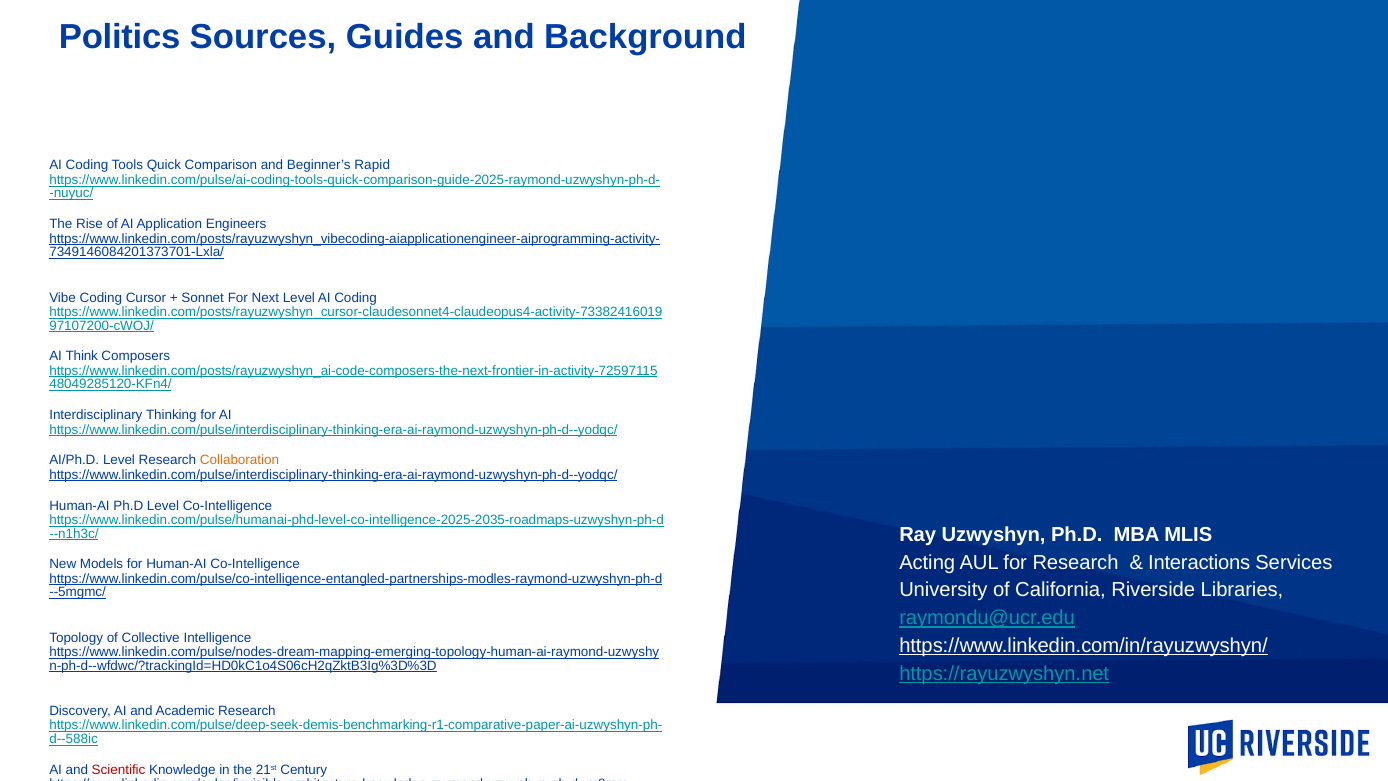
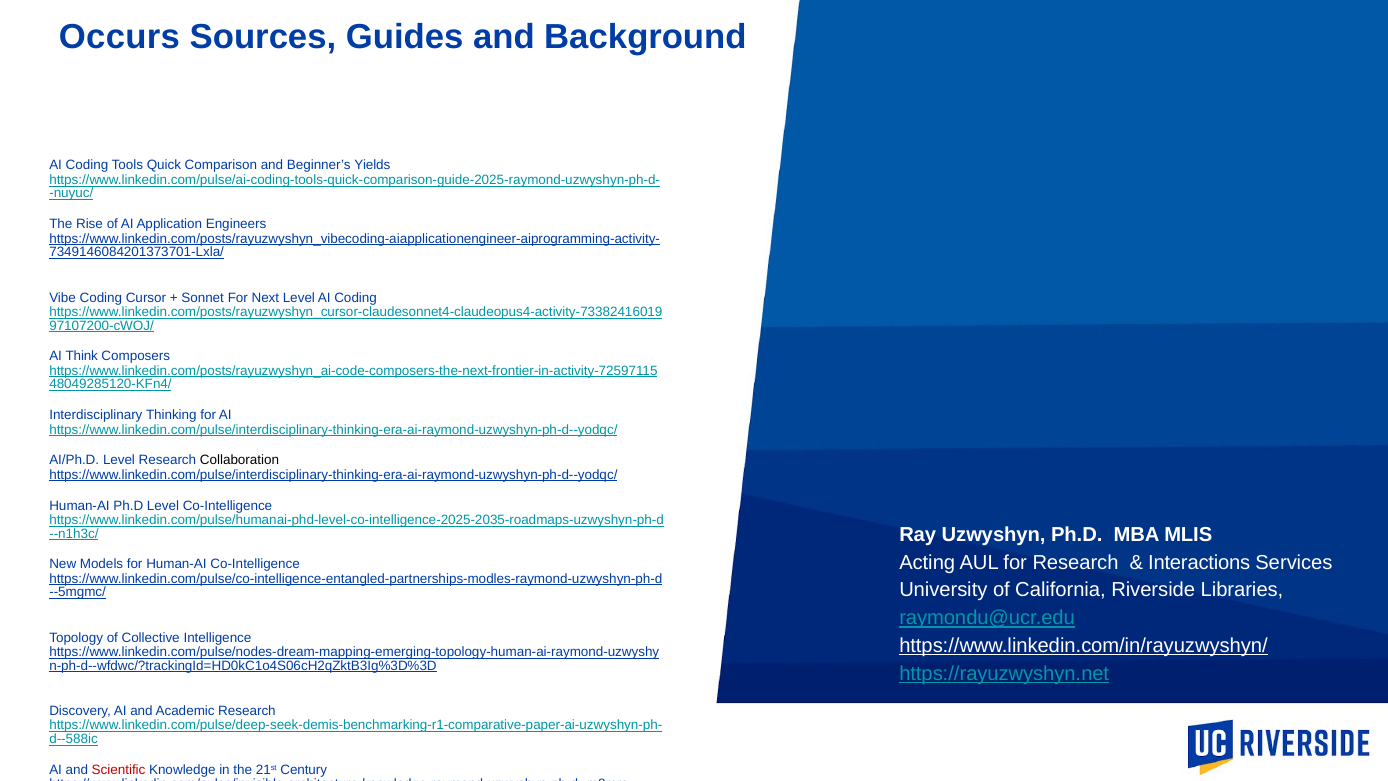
Politics: Politics -> Occurs
Rapid: Rapid -> Yields
Collaboration colour: orange -> black
